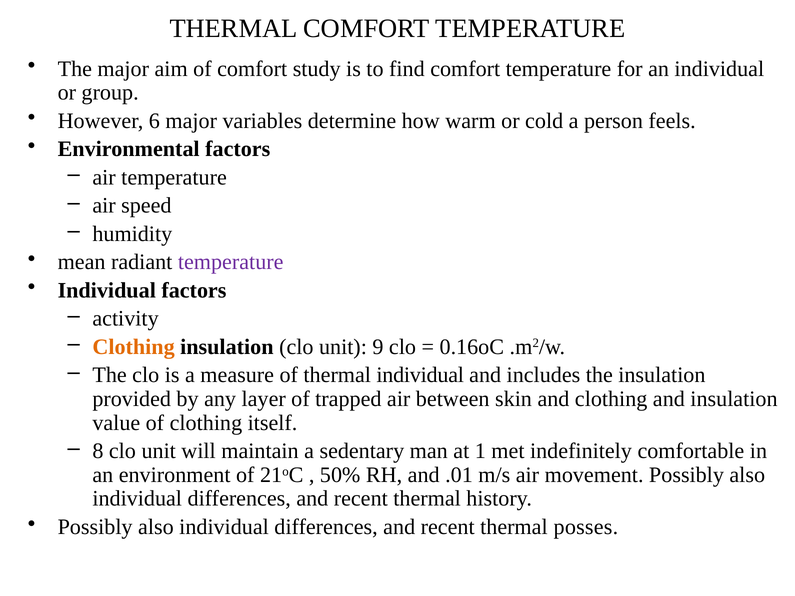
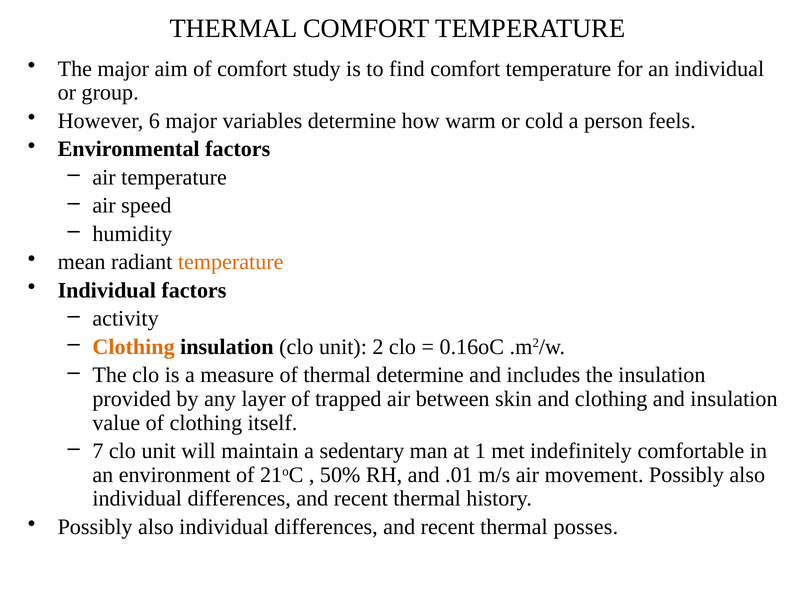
temperature at (231, 262) colour: purple -> orange
9: 9 -> 2
thermal individual: individual -> determine
8: 8 -> 7
